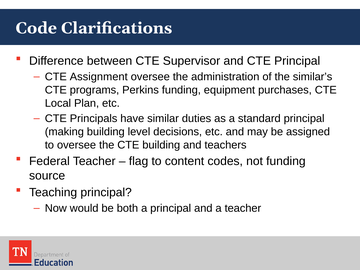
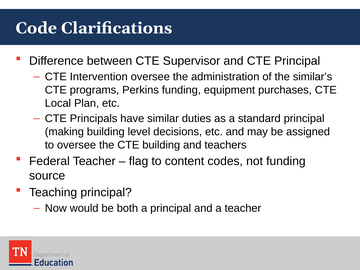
Assignment: Assignment -> Intervention
